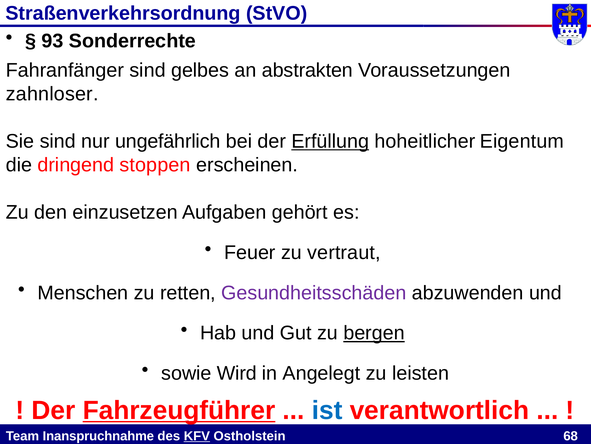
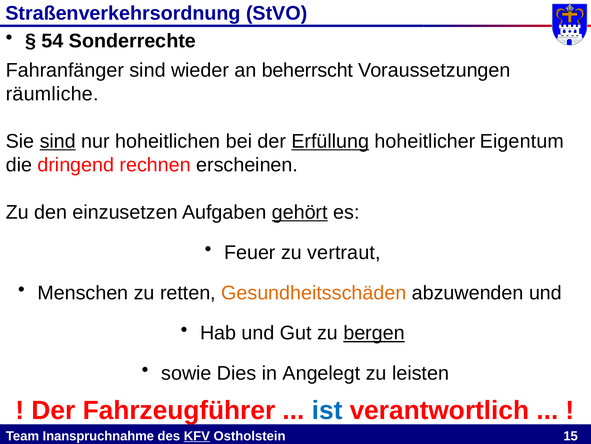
93: 93 -> 54
gelbes: gelbes -> wieder
abstrakten: abstrakten -> beherrscht
zahnloser: zahnloser -> räumliche
sind at (58, 141) underline: none -> present
ungefährlich: ungefährlich -> hoheitlichen
stoppen: stoppen -> rechnen
gehört underline: none -> present
Gesundheitsschäden colour: purple -> orange
Wird: Wird -> Dies
Fahrzeugführer underline: present -> none
68: 68 -> 15
